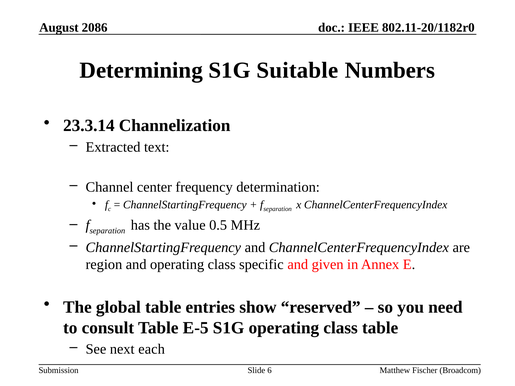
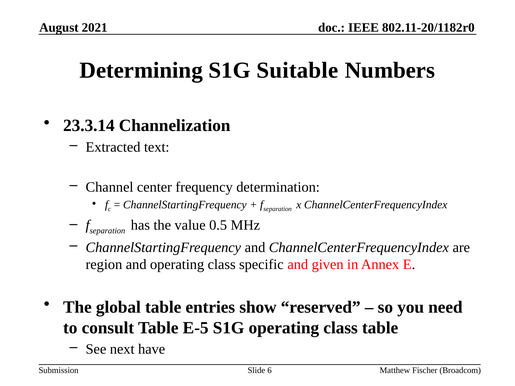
2086: 2086 -> 2021
each: each -> have
